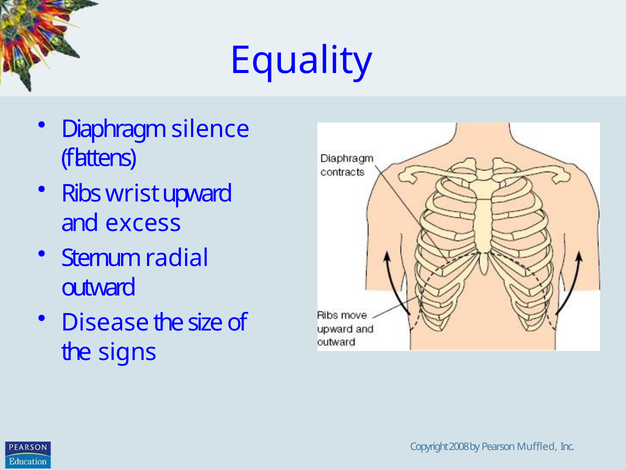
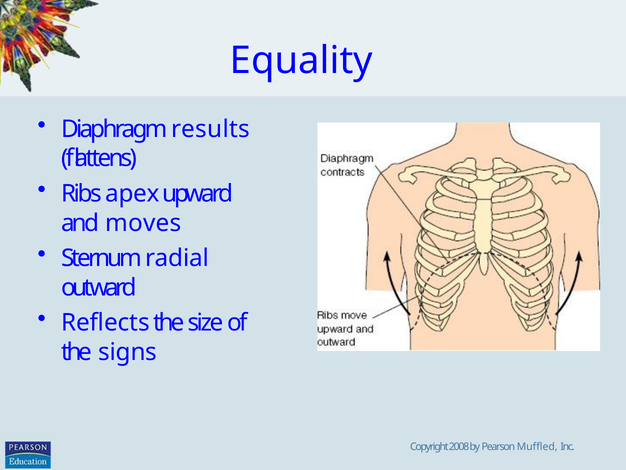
silence: silence -> results
wrist: wrist -> apex
excess: excess -> moves
Disease: Disease -> Reflects
